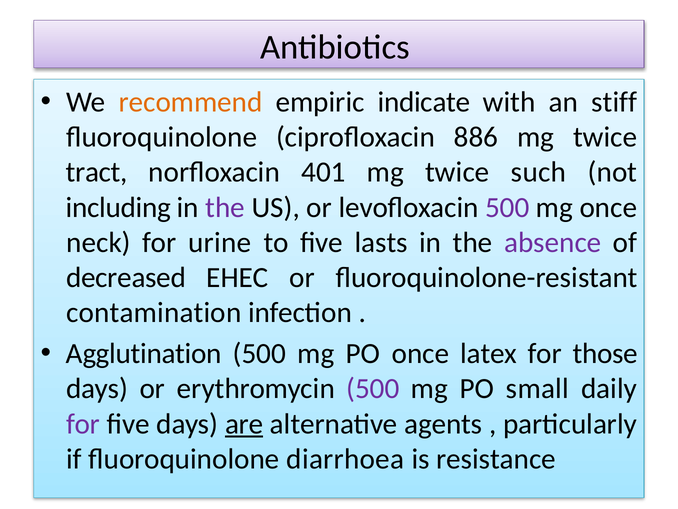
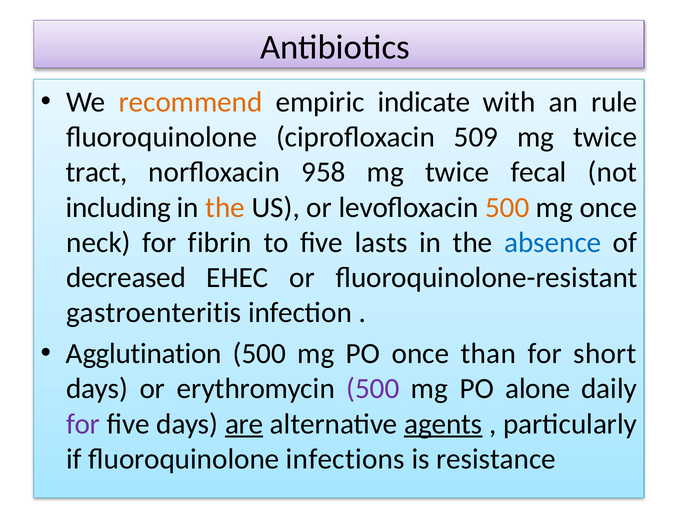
stiff: stiff -> rule
886: 886 -> 509
401: 401 -> 958
such: such -> fecal
the at (225, 207) colour: purple -> orange
500 at (507, 207) colour: purple -> orange
urine: urine -> fibrin
absence colour: purple -> blue
contamination: contamination -> gastroenteritis
latex: latex -> than
those: those -> short
small: small -> alone
agents underline: none -> present
diarrhoea: diarrhoea -> infections
